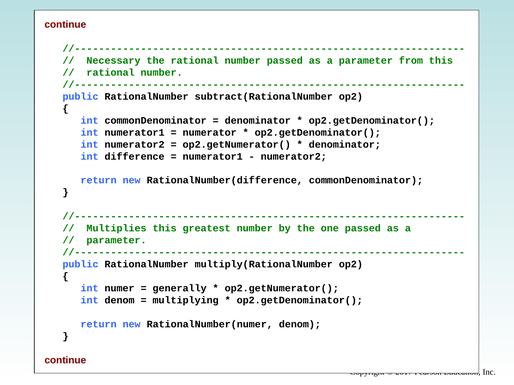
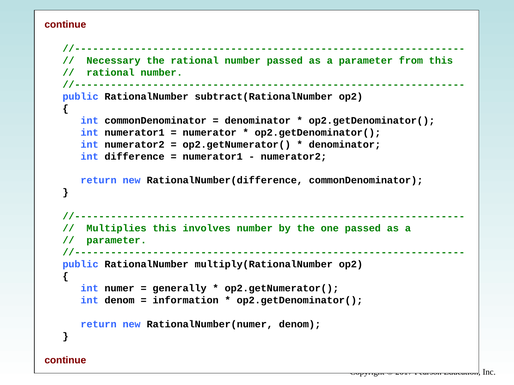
greatest: greatest -> involves
multiplying: multiplying -> information
